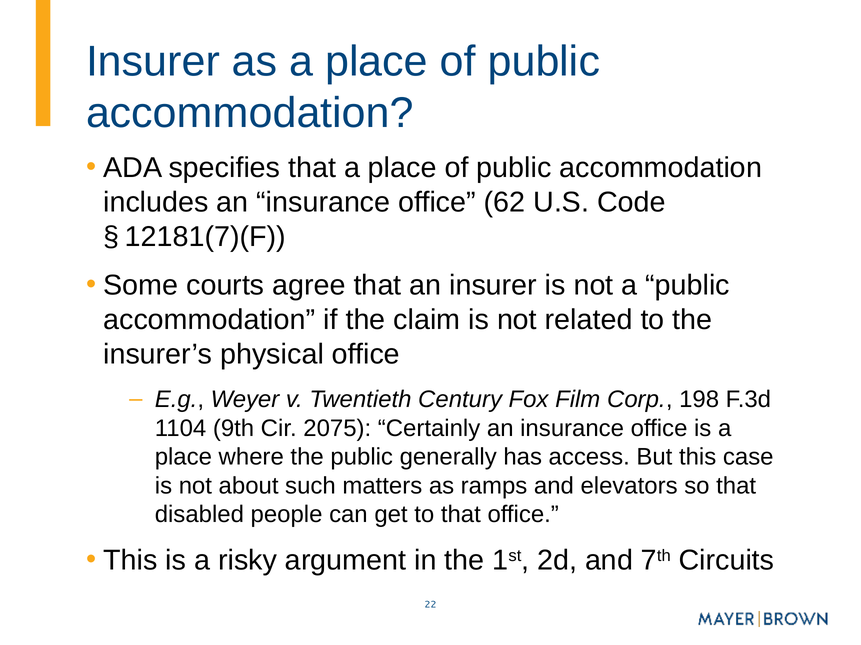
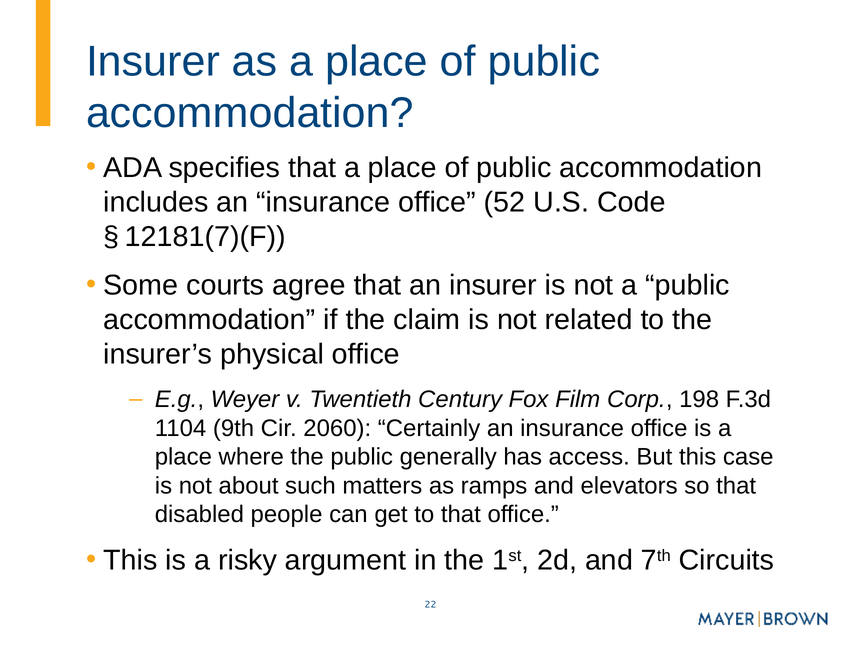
62: 62 -> 52
2075: 2075 -> 2060
